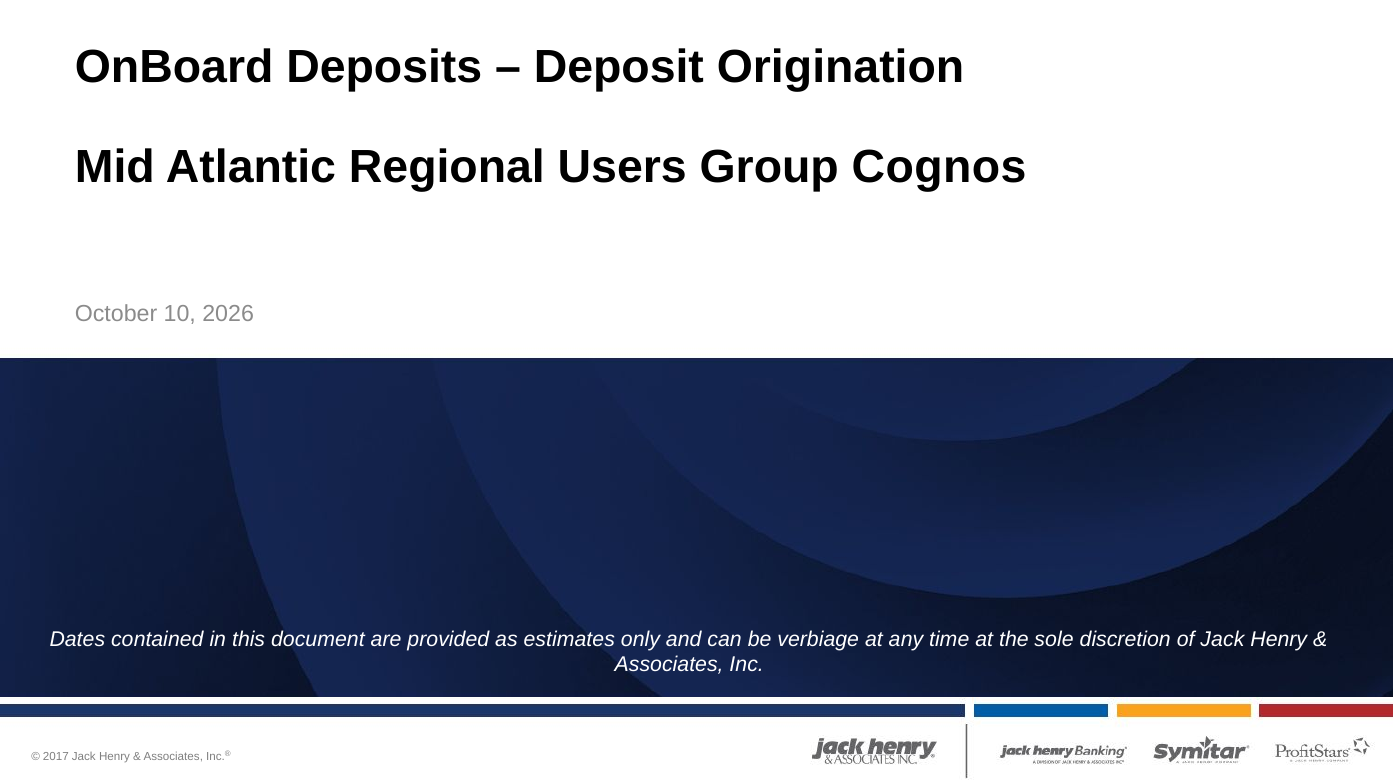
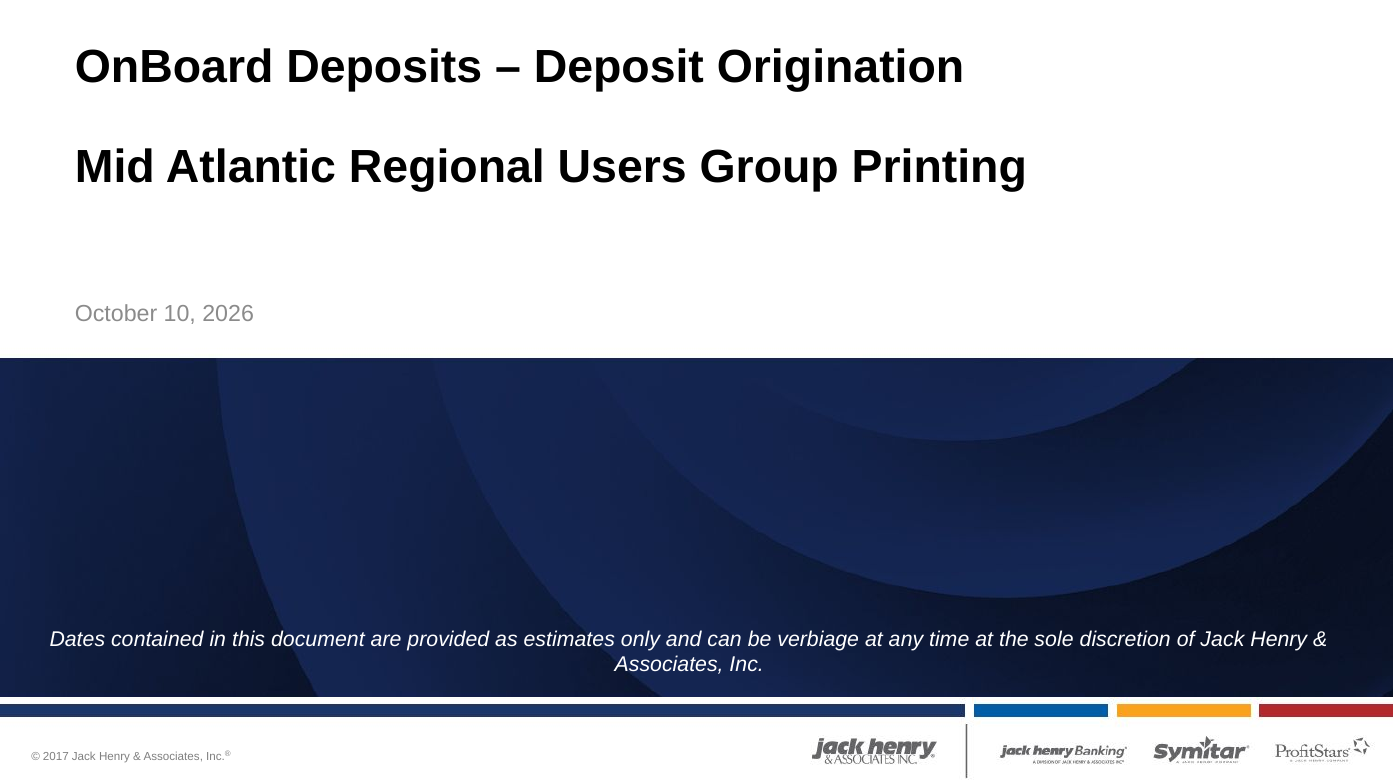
Cognos: Cognos -> Printing
